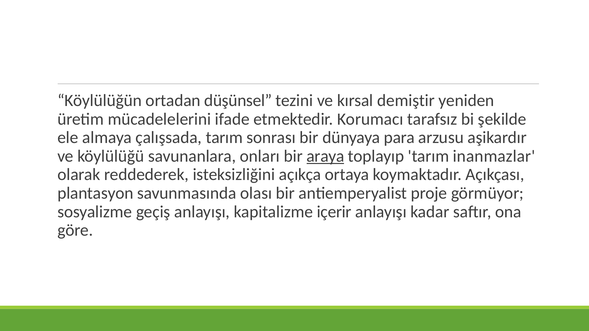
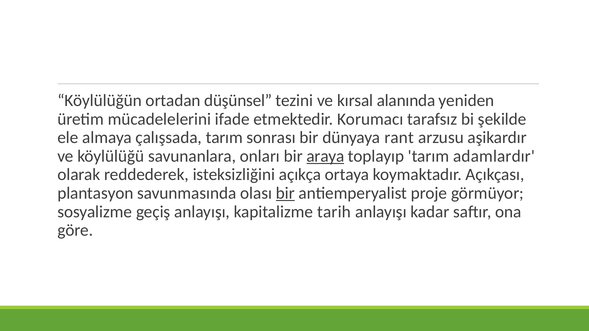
demiştir: demiştir -> alanında
para: para -> rant
inanmazlar: inanmazlar -> adamlardır
bir at (285, 193) underline: none -> present
içerir: içerir -> tarih
